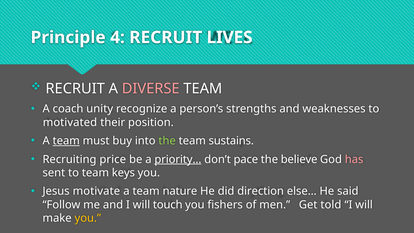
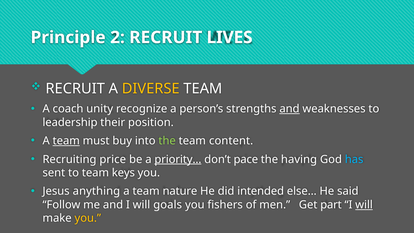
4: 4 -> 2
DIVERSE colour: pink -> yellow
and at (289, 109) underline: none -> present
motivated: motivated -> leadership
sustains: sustains -> content
believe: believe -> having
has colour: pink -> light blue
motivate: motivate -> anything
direction: direction -> intended
touch: touch -> goals
told: told -> part
will at (364, 205) underline: none -> present
